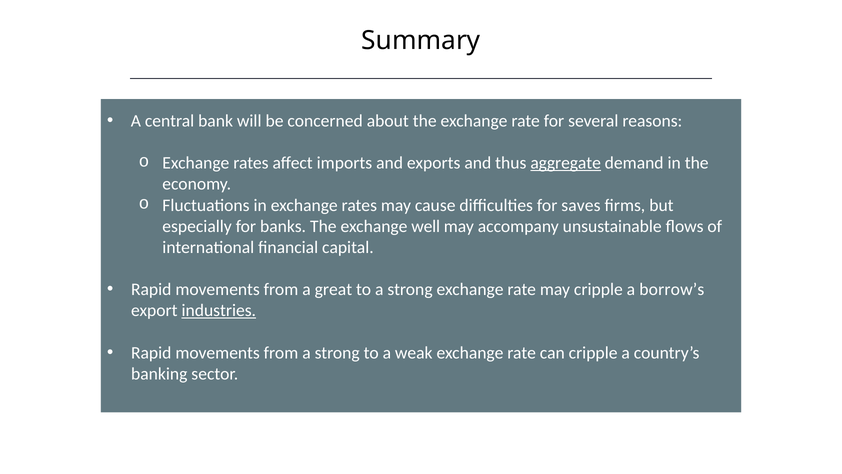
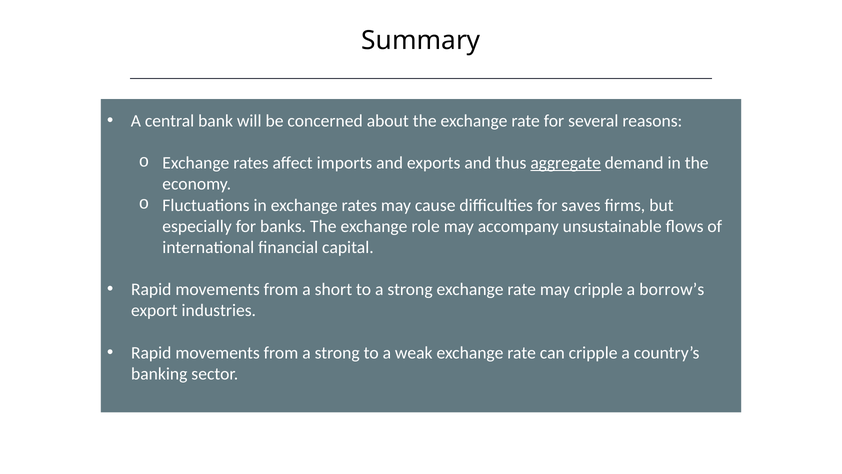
well: well -> role
great: great -> short
industries underline: present -> none
